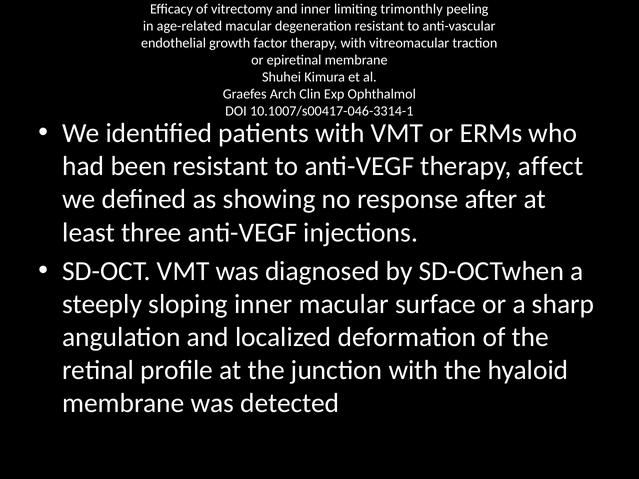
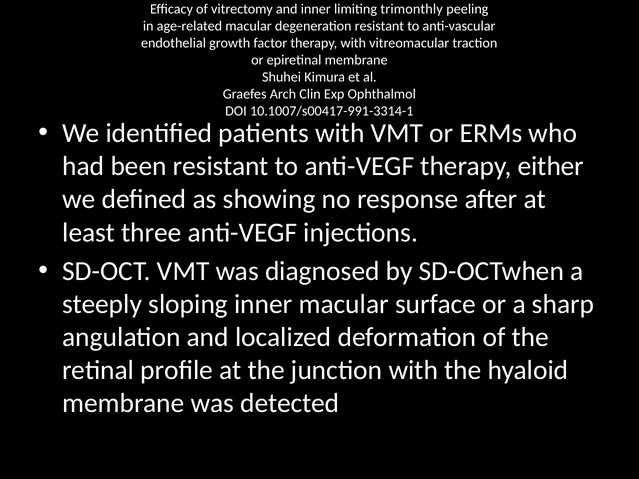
10.1007/s00417-046-3314-1: 10.1007/s00417-046-3314-1 -> 10.1007/s00417-991-3314-1
affect: affect -> either
